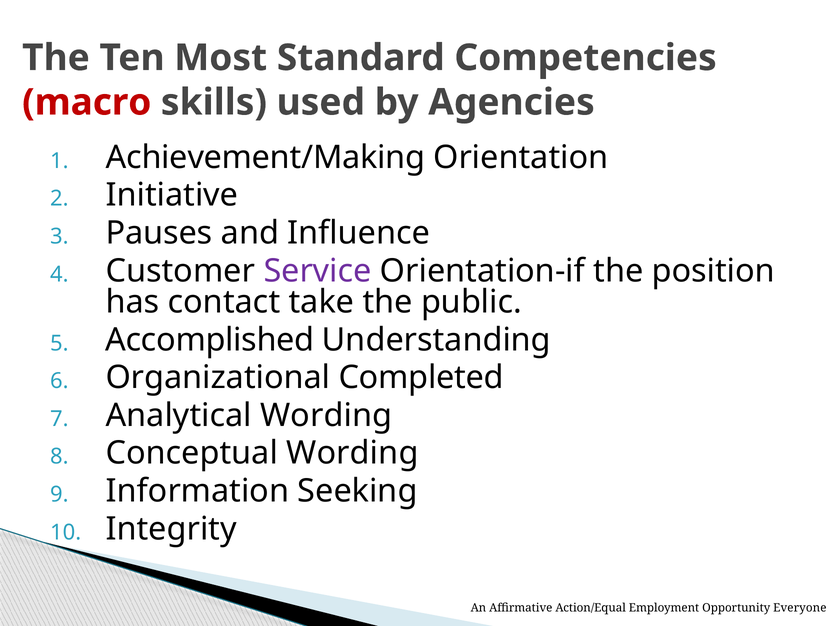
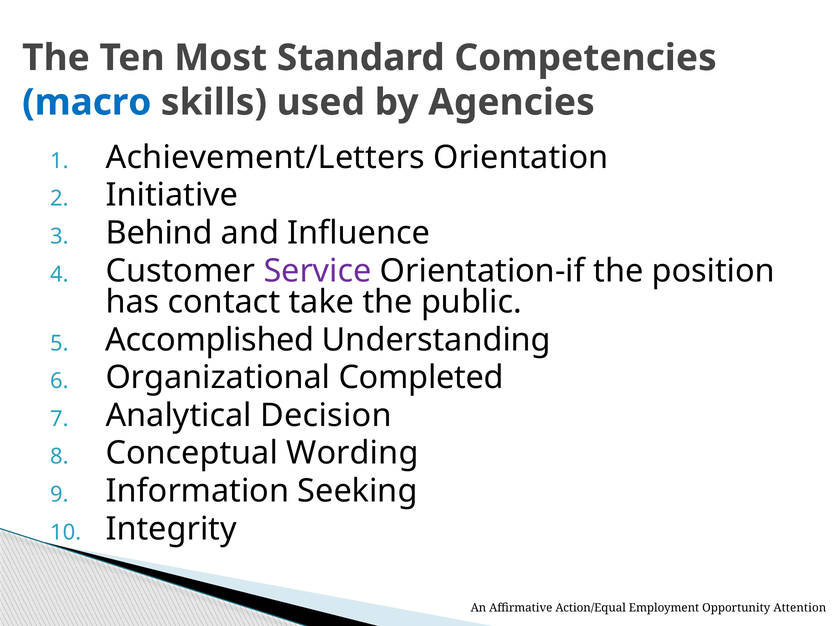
macro colour: red -> blue
Achievement/Making: Achievement/Making -> Achievement/Letters
Pauses: Pauses -> Behind
Analytical Wording: Wording -> Decision
Everyone: Everyone -> Attention
